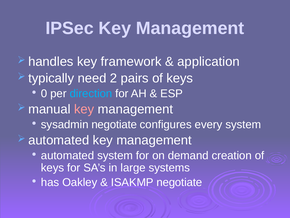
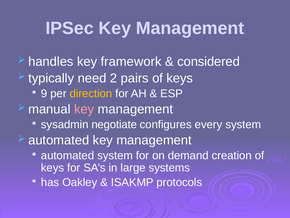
application: application -> considered
0: 0 -> 9
direction colour: light blue -> yellow
ISAKMP negotiate: negotiate -> protocols
